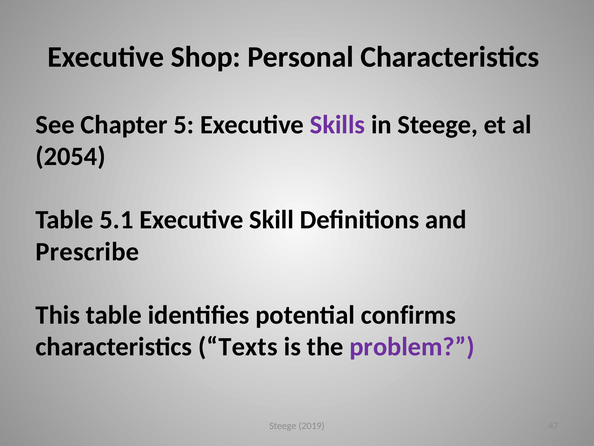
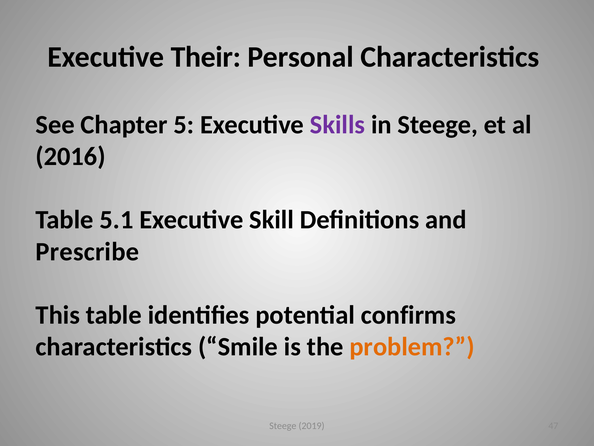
Shop: Shop -> Their
2054: 2054 -> 2016
Texts: Texts -> Smile
problem colour: purple -> orange
